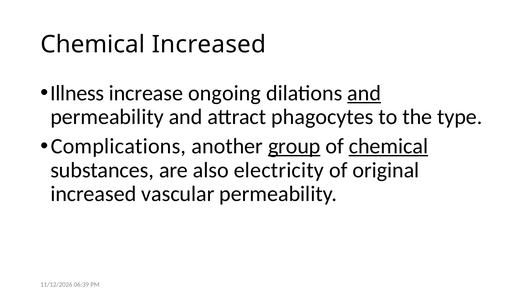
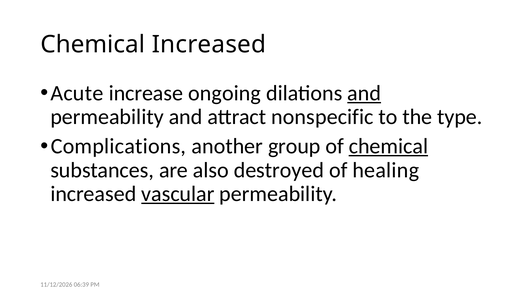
Illness: Illness -> Acute
phagocytes: phagocytes -> nonspecific
group underline: present -> none
electricity: electricity -> destroyed
original: original -> healing
vascular underline: none -> present
